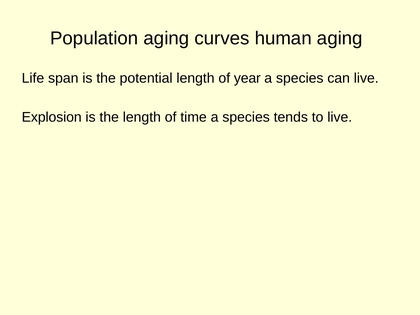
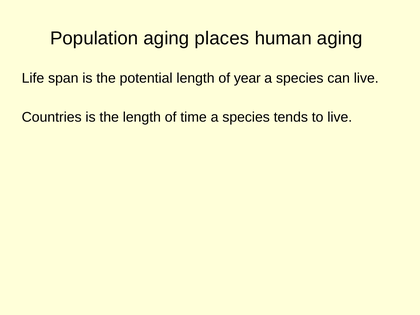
curves: curves -> places
Explosion: Explosion -> Countries
